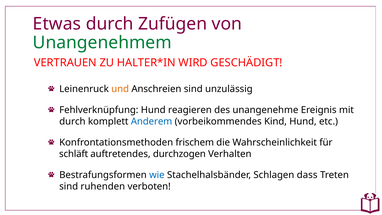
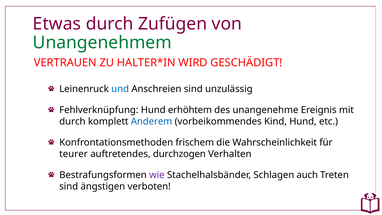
und colour: orange -> blue
reagieren: reagieren -> erhöhtem
schläft: schläft -> teurer
wie colour: blue -> purple
dass: dass -> auch
ruhenden: ruhenden -> ängstigen
